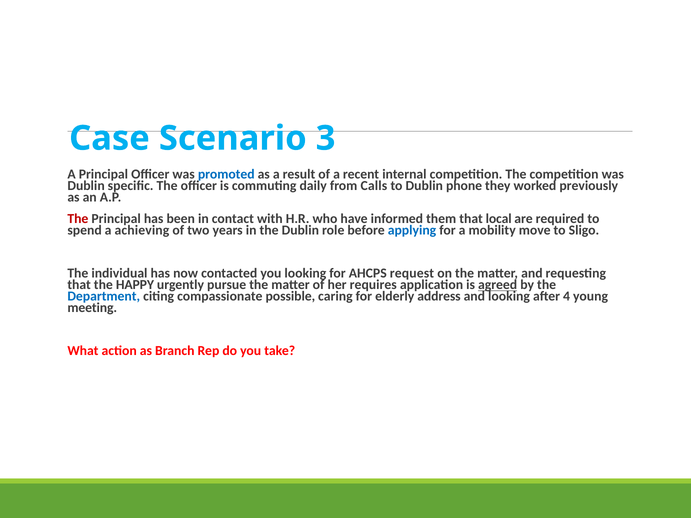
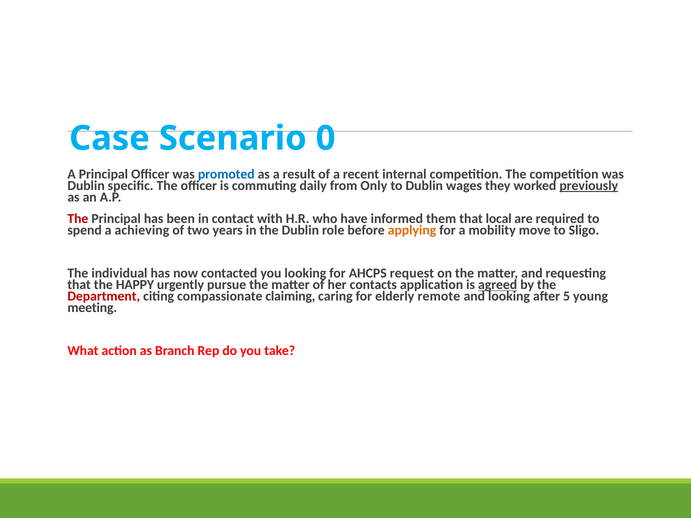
3: 3 -> 0
Calls: Calls -> Only
phone: phone -> wages
previously underline: none -> present
applying colour: blue -> orange
requires: requires -> contacts
Department colour: blue -> red
possible: possible -> claiming
address: address -> remote
4: 4 -> 5
